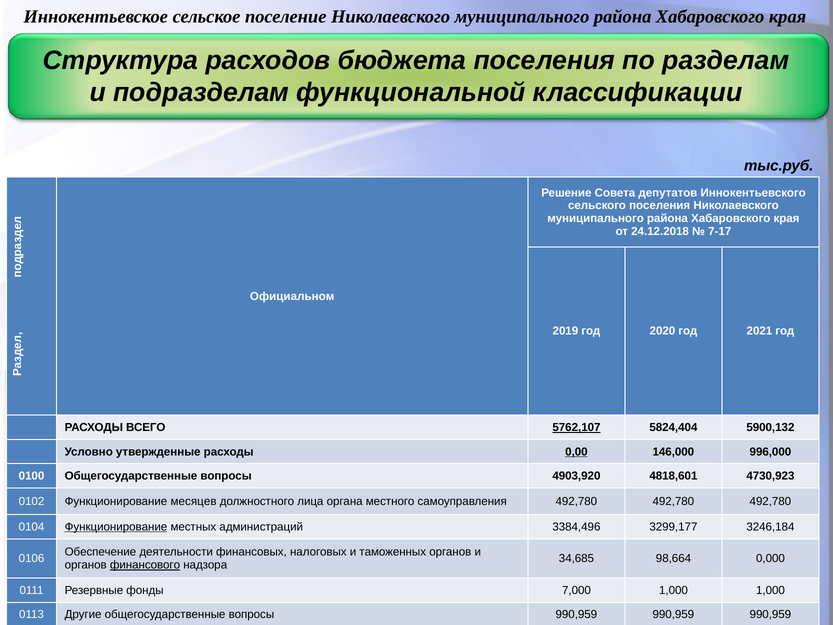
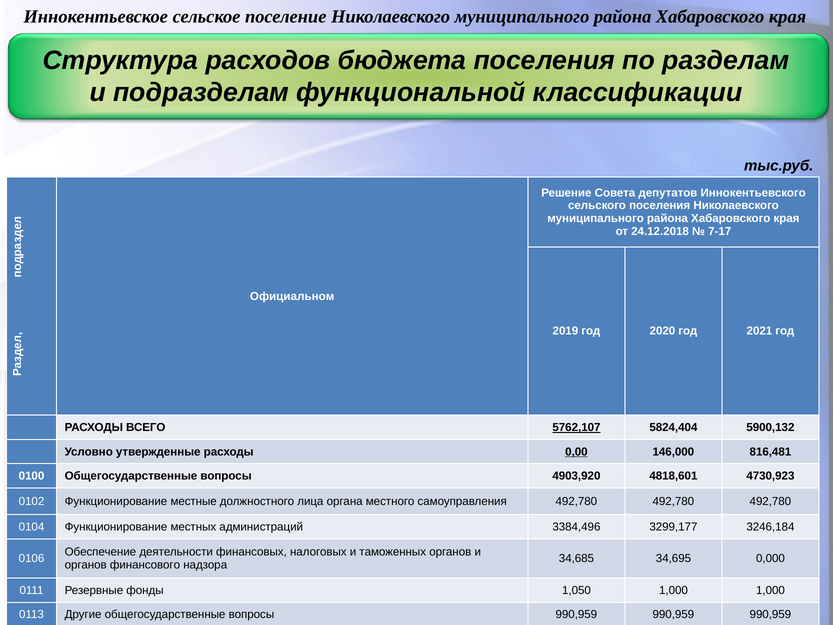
996,000: 996,000 -> 816,481
месяцев: месяцев -> местные
Функционирование at (116, 527) underline: present -> none
98,664: 98,664 -> 34,695
финансового underline: present -> none
7,000: 7,000 -> 1,050
